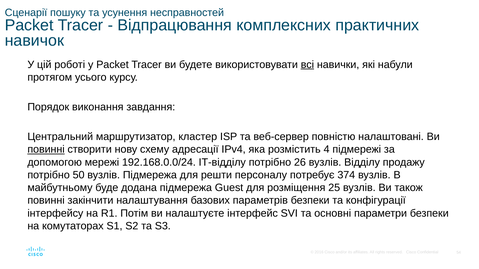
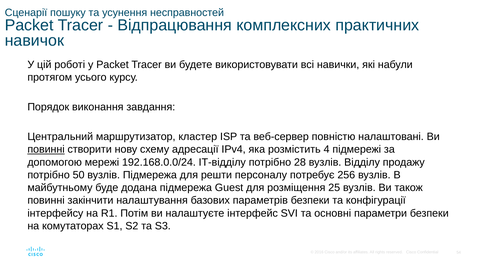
всі underline: present -> none
26: 26 -> 28
374: 374 -> 256
